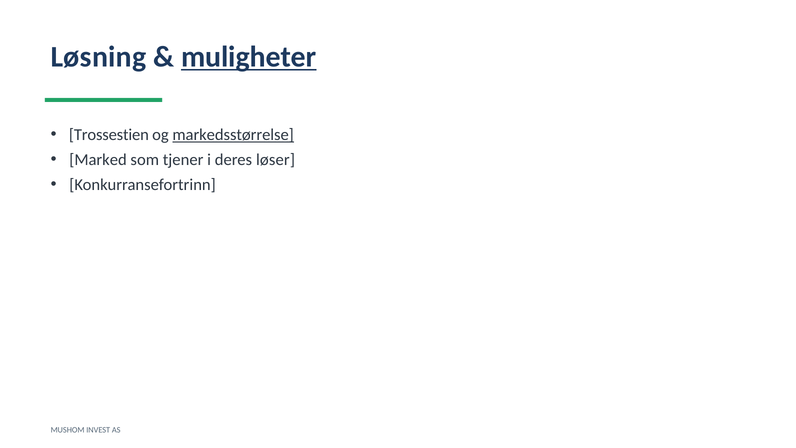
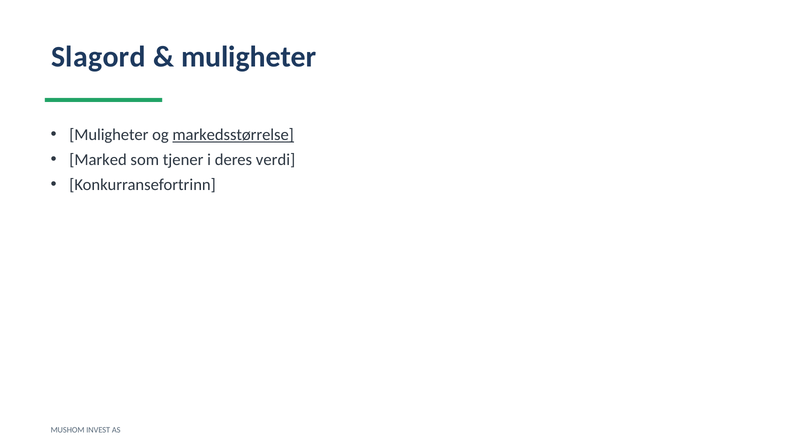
Løsning: Løsning -> Slagord
muligheter at (249, 57) underline: present -> none
Trossestien at (109, 135): Trossestien -> Muligheter
løser: løser -> verdi
